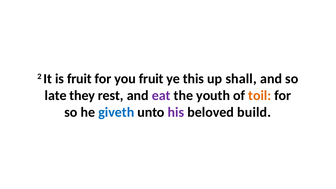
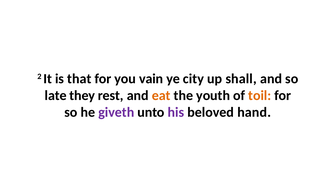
is fruit: fruit -> that
you fruit: fruit -> vain
this: this -> city
eat colour: purple -> orange
giveth colour: blue -> purple
build: build -> hand
